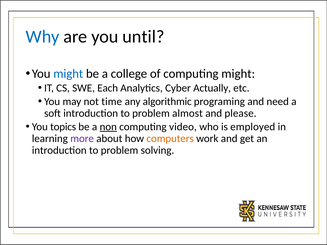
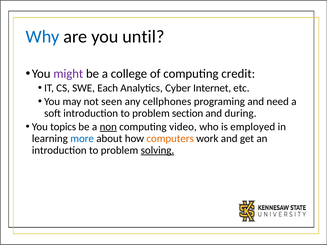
might at (68, 74) colour: blue -> purple
computing might: might -> credit
Actually: Actually -> Internet
time: time -> seen
algorithmic: algorithmic -> cellphones
almost: almost -> section
please: please -> during
more colour: purple -> blue
solving underline: none -> present
